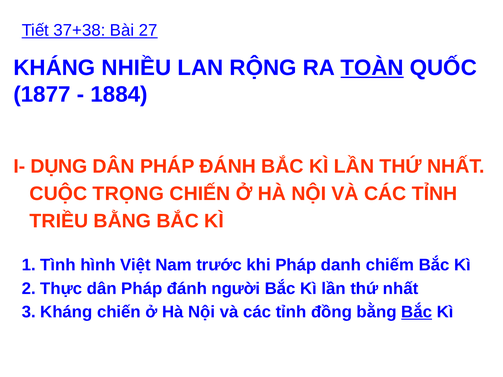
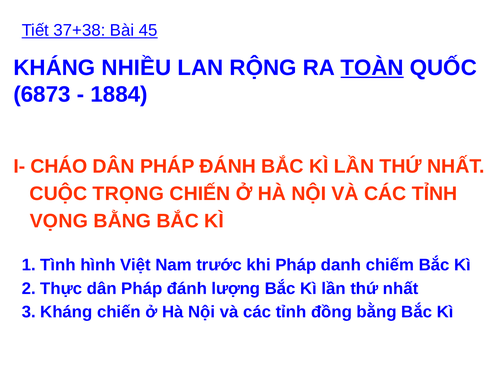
27: 27 -> 45
1877: 1877 -> 6873
DỤNG: DỤNG -> CHÁO
TRIỀU: TRIỀU -> VỌNG
người: người -> lượng
Bắc at (417, 312) underline: present -> none
